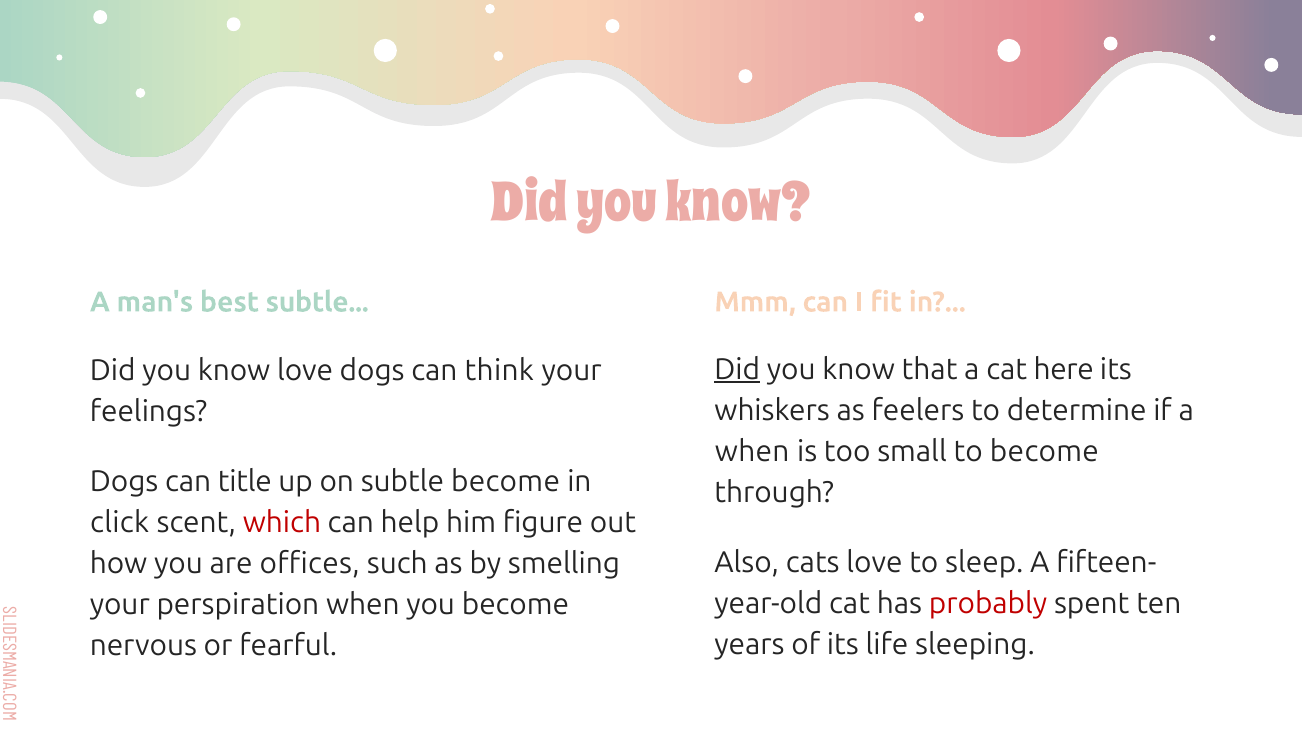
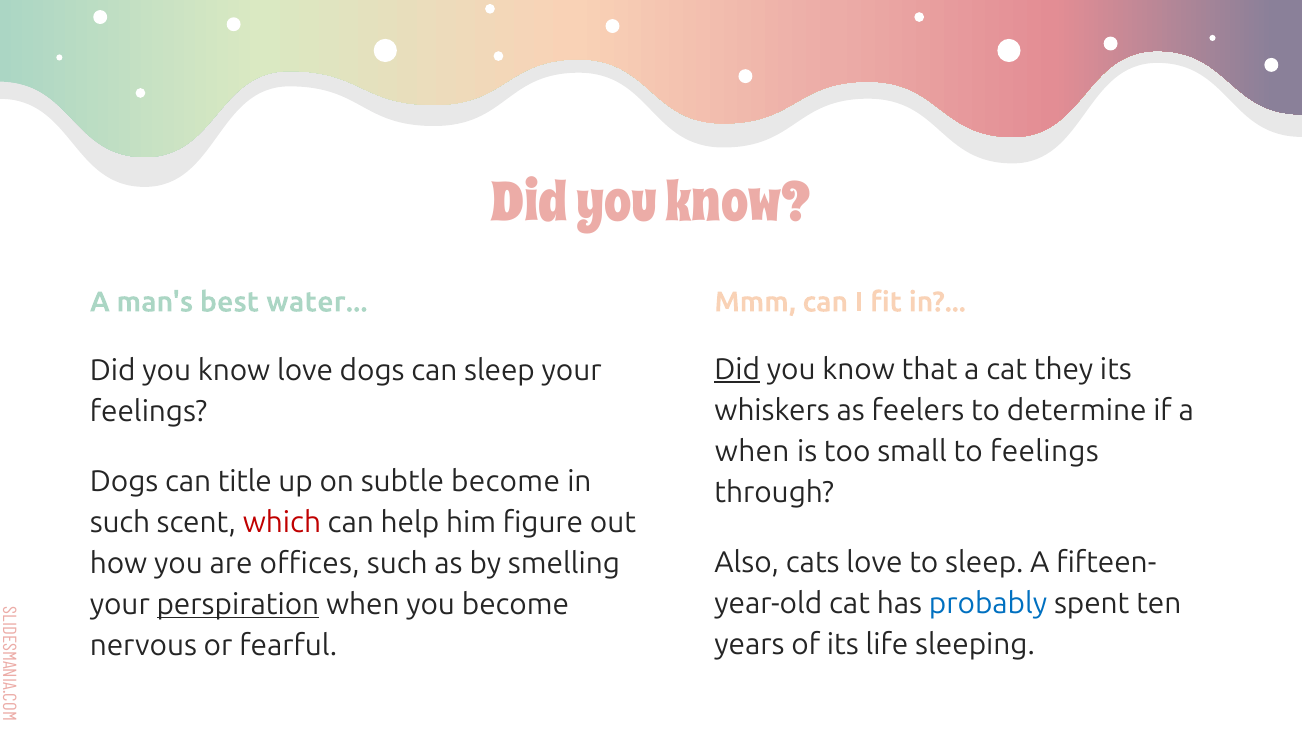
best subtle: subtle -> water
here: here -> they
can think: think -> sleep
to become: become -> feelings
click at (120, 523): click -> such
probably colour: red -> blue
perspiration underline: none -> present
